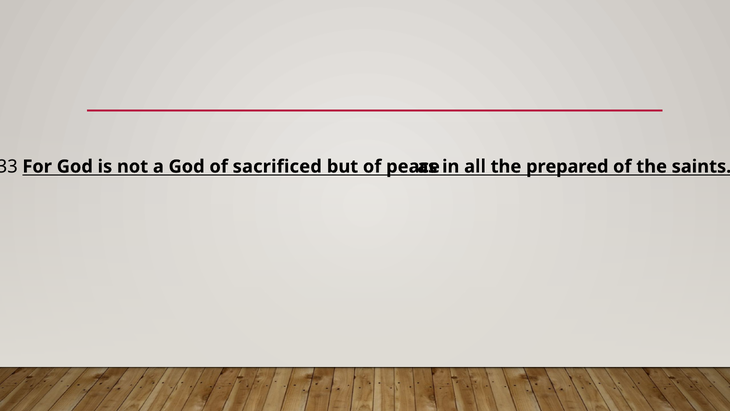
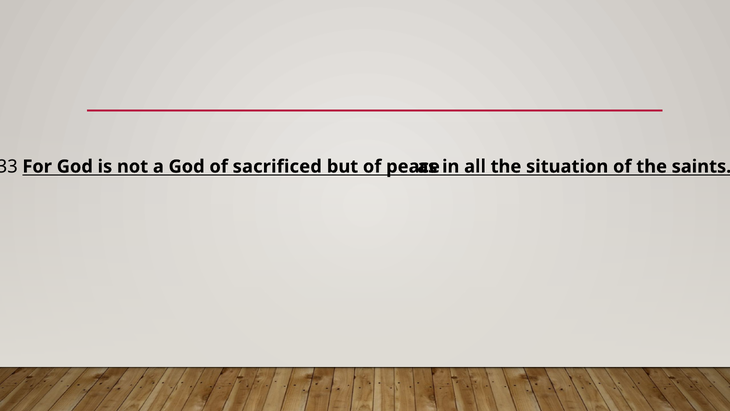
prepared: prepared -> situation
